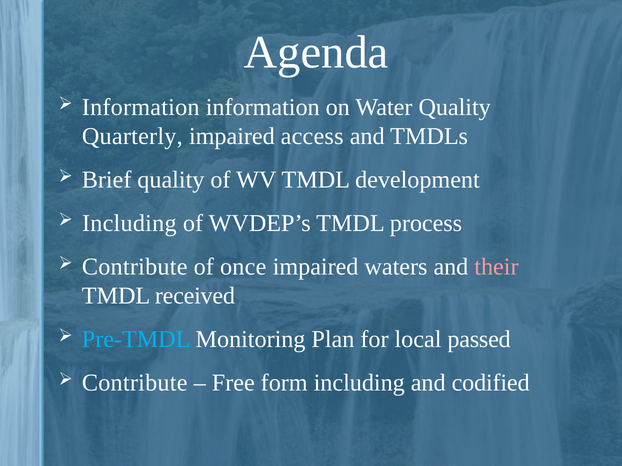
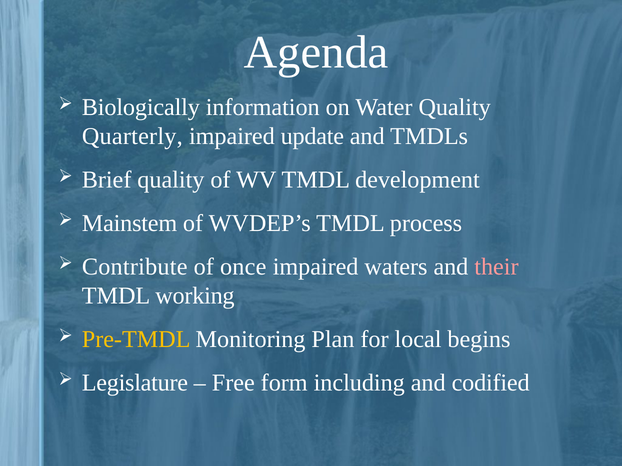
Information at (141, 107): Information -> Biologically
access: access -> update
Including at (129, 224): Including -> Mainstem
received: received -> working
Pre-TMDL colour: light blue -> yellow
passed: passed -> begins
Contribute at (135, 383): Contribute -> Legislature
